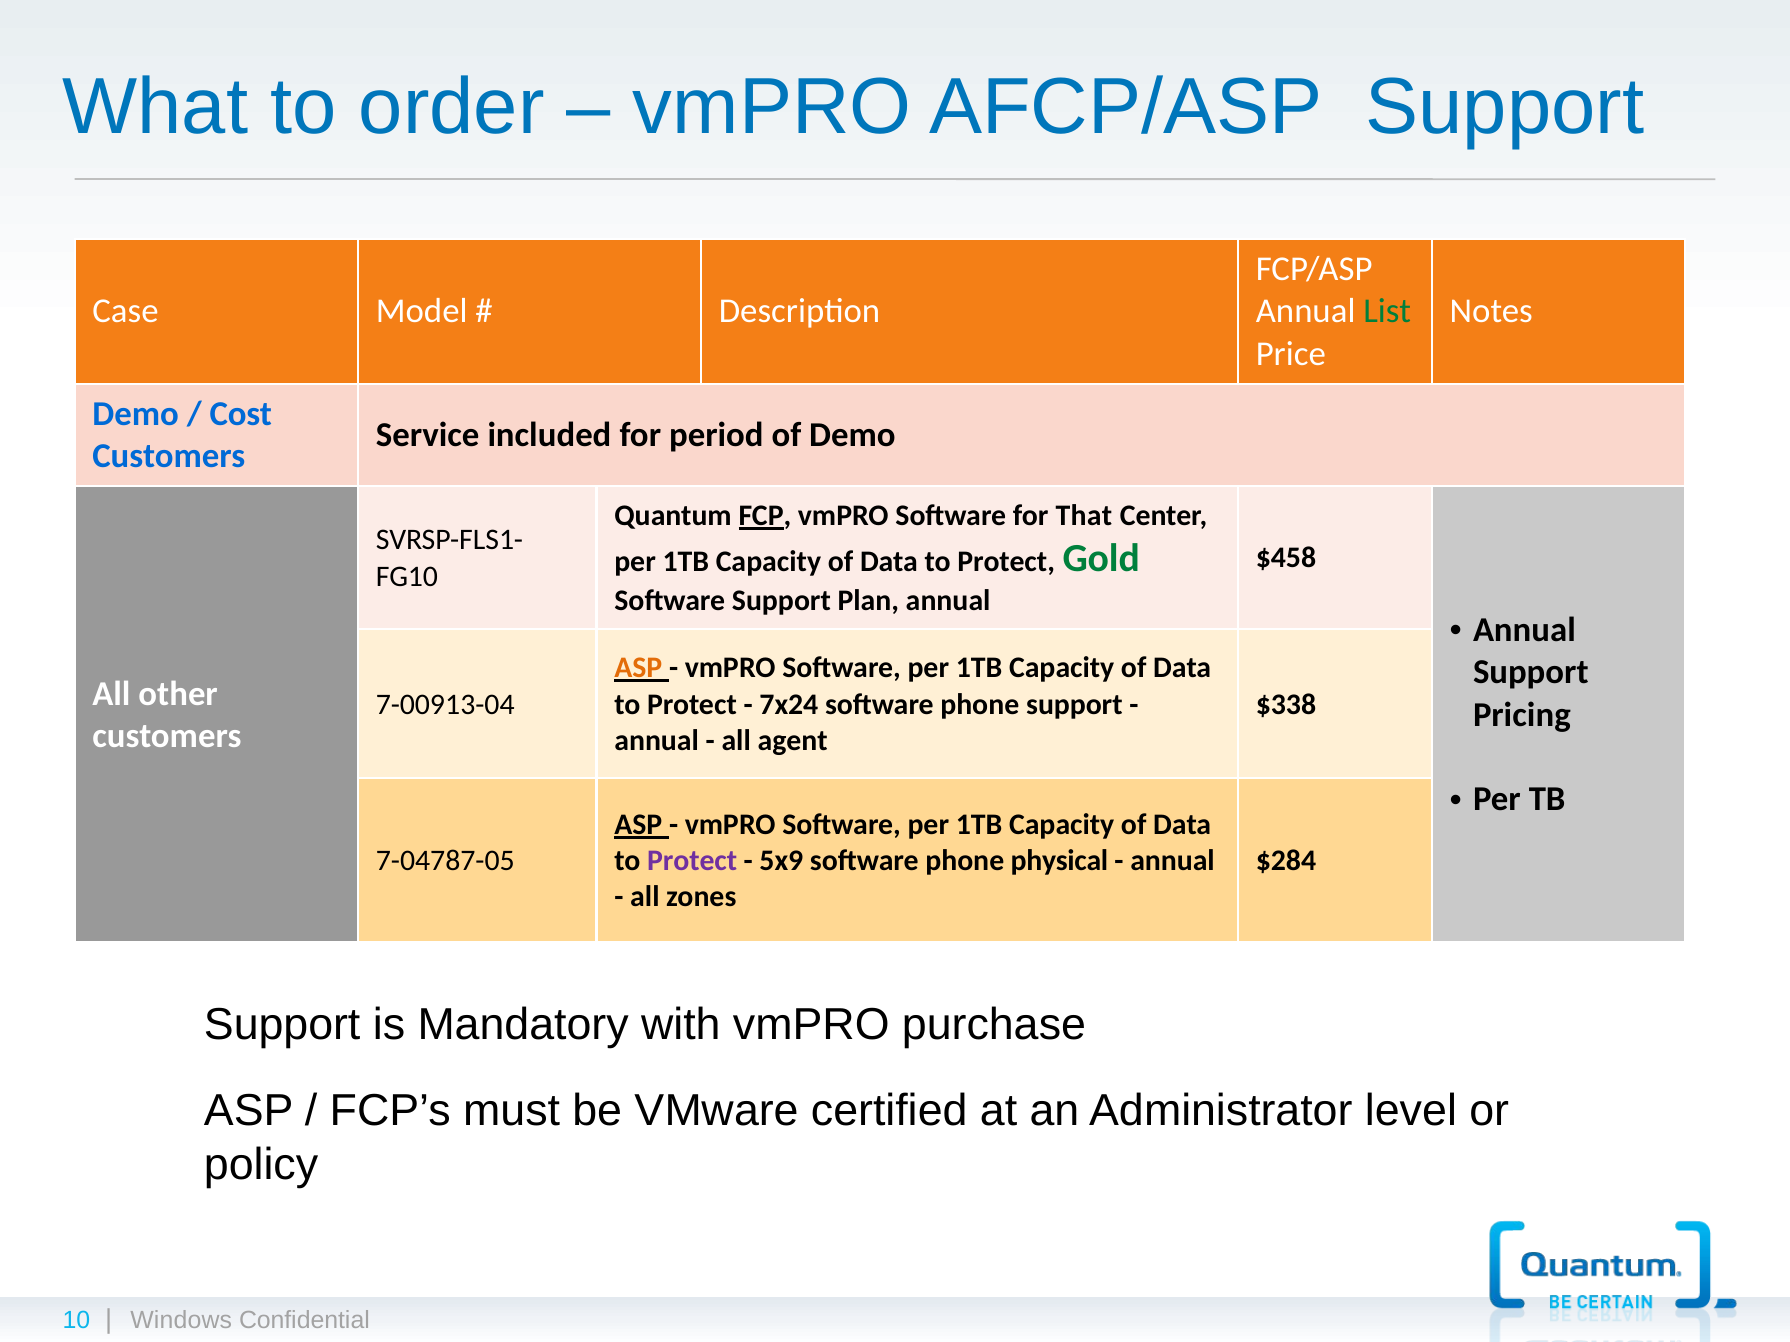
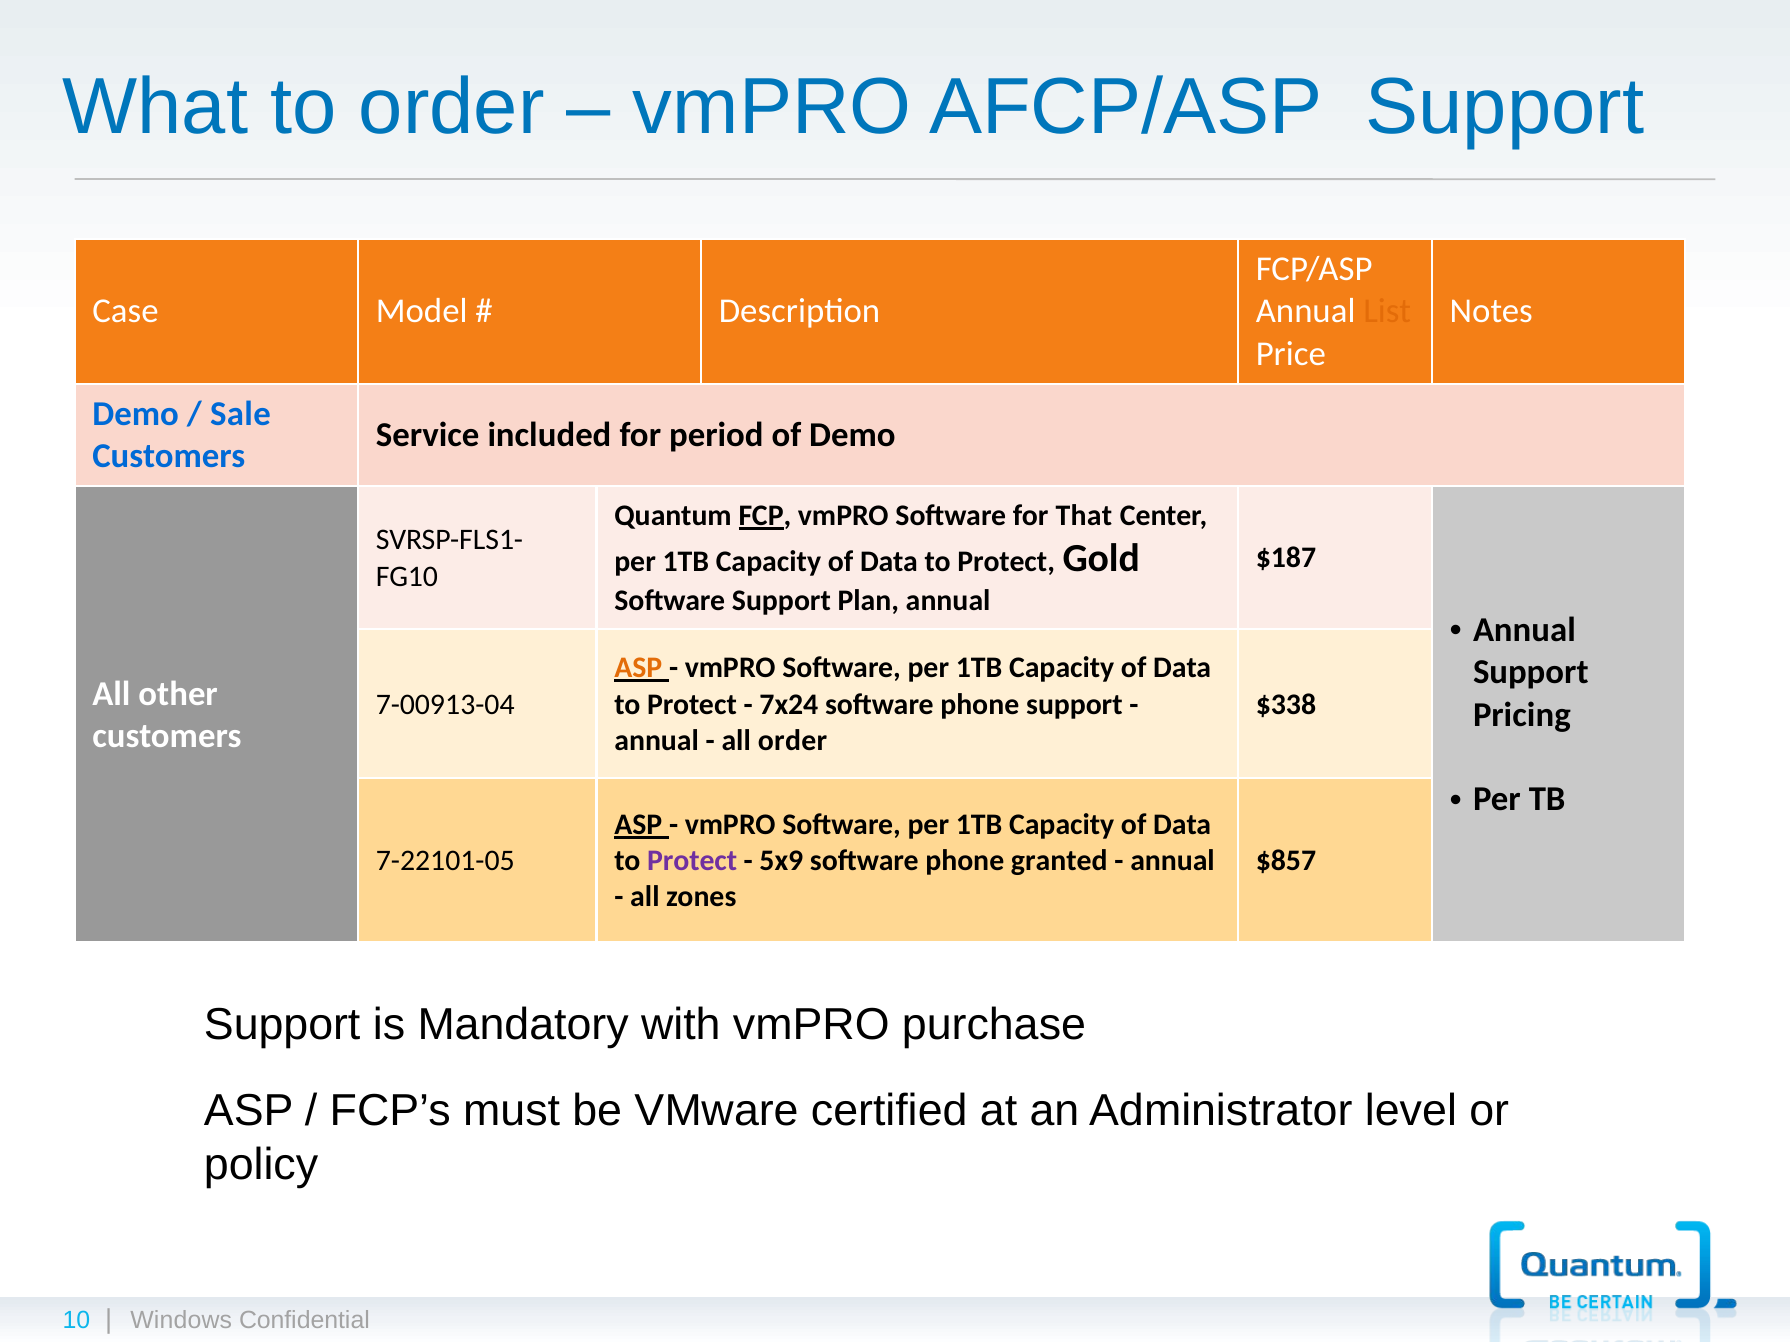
List colour: green -> orange
Cost: Cost -> Sale
$458: $458 -> $187
Gold colour: green -> black
all agent: agent -> order
7-04787-05: 7-04787-05 -> 7-22101-05
physical: physical -> granted
$284: $284 -> $857
